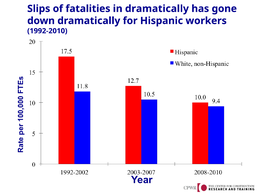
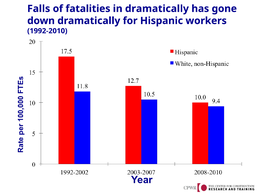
Slips: Slips -> Falls
